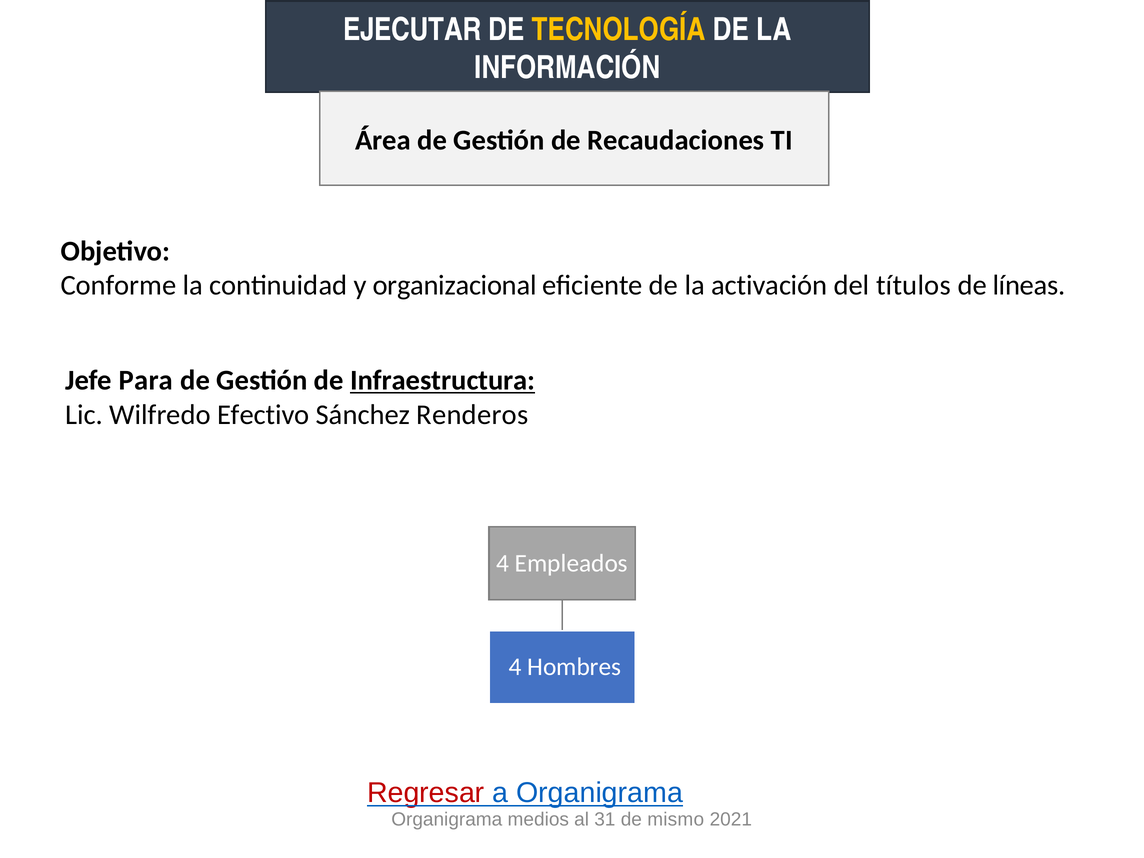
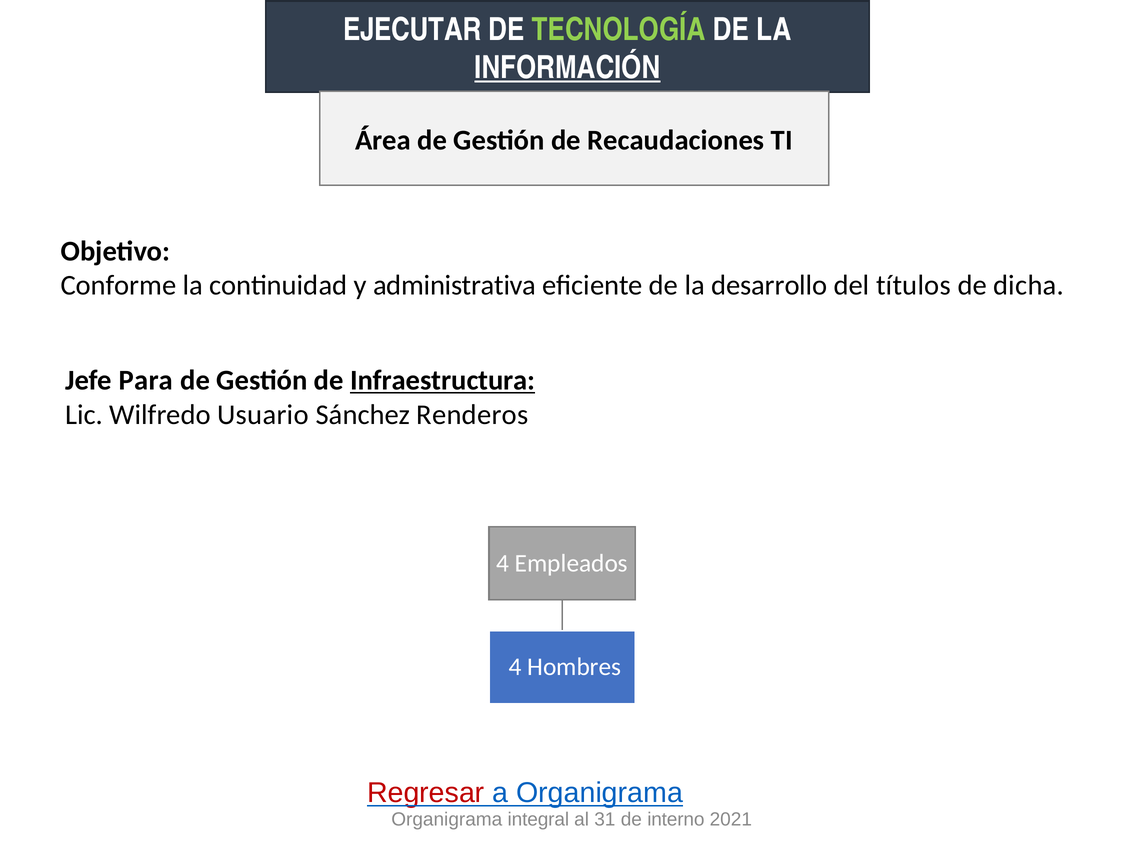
TECNOLOGÍA colour: yellow -> light green
INFORMACIÓN underline: none -> present
organizacional: organizacional -> administrativa
activación: activación -> desarrollo
líneas: líneas -> dicha
Efectivo: Efectivo -> Usuario
medios: medios -> integral
mismo: mismo -> interno
